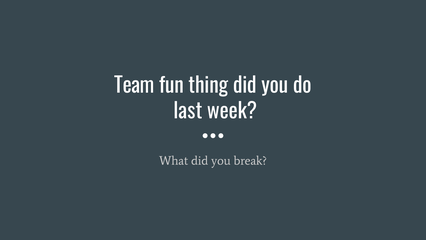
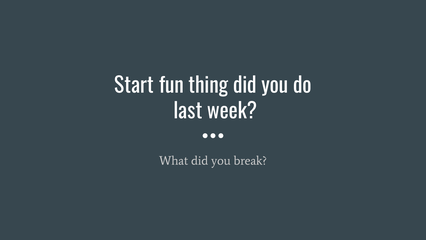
Team: Team -> Start
